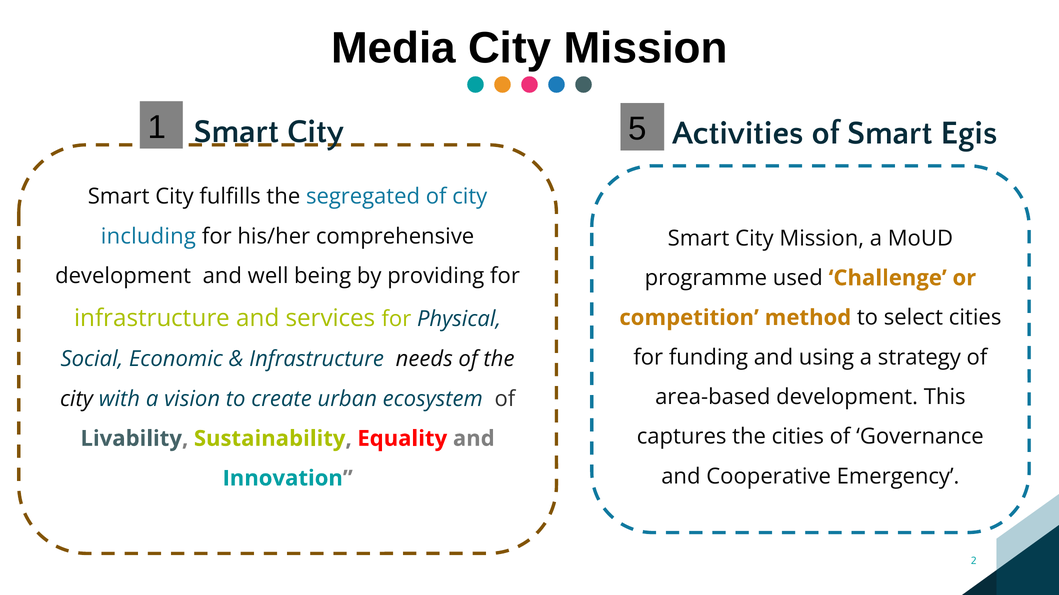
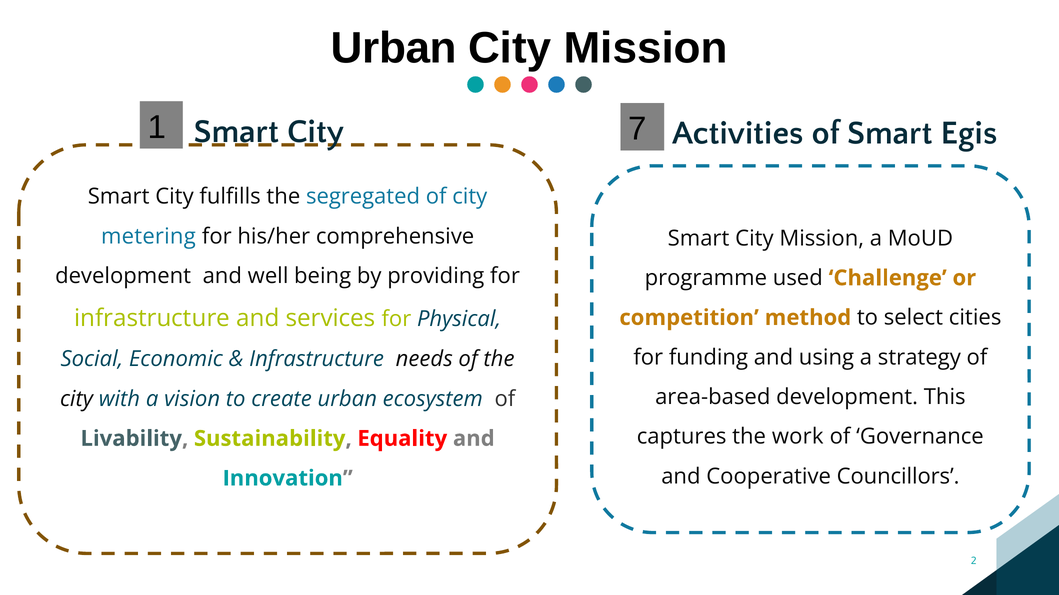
Media at (394, 48): Media -> Urban
5: 5 -> 7
including: including -> metering
the cities: cities -> work
Emergency: Emergency -> Councillors
